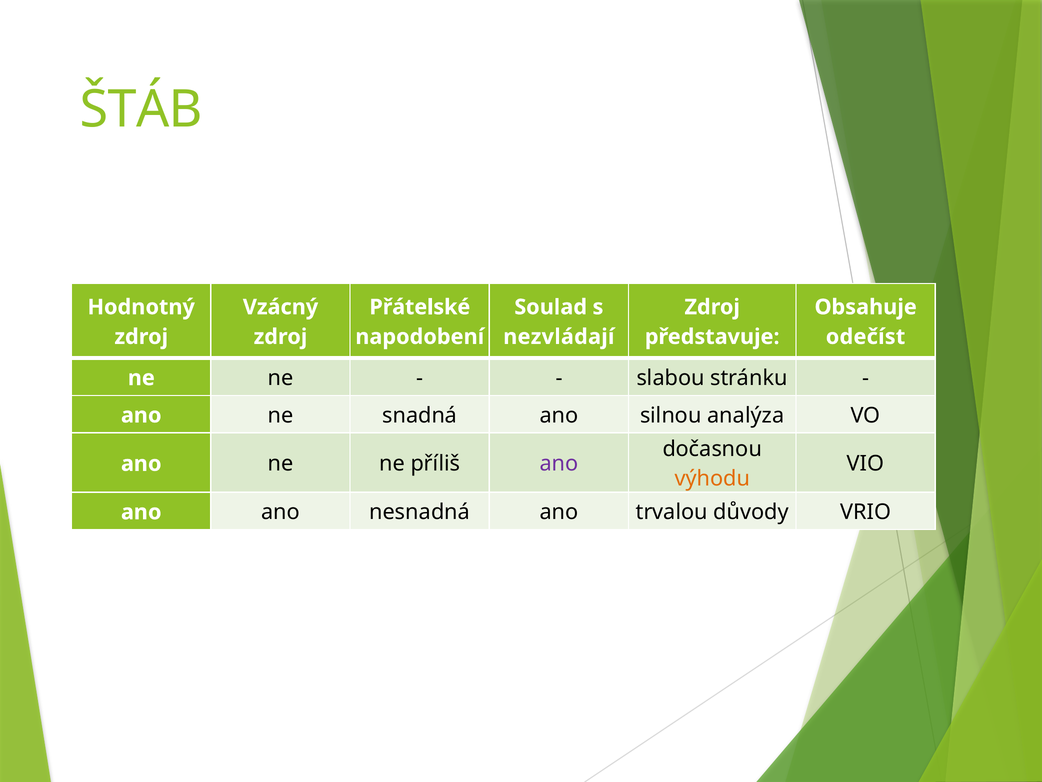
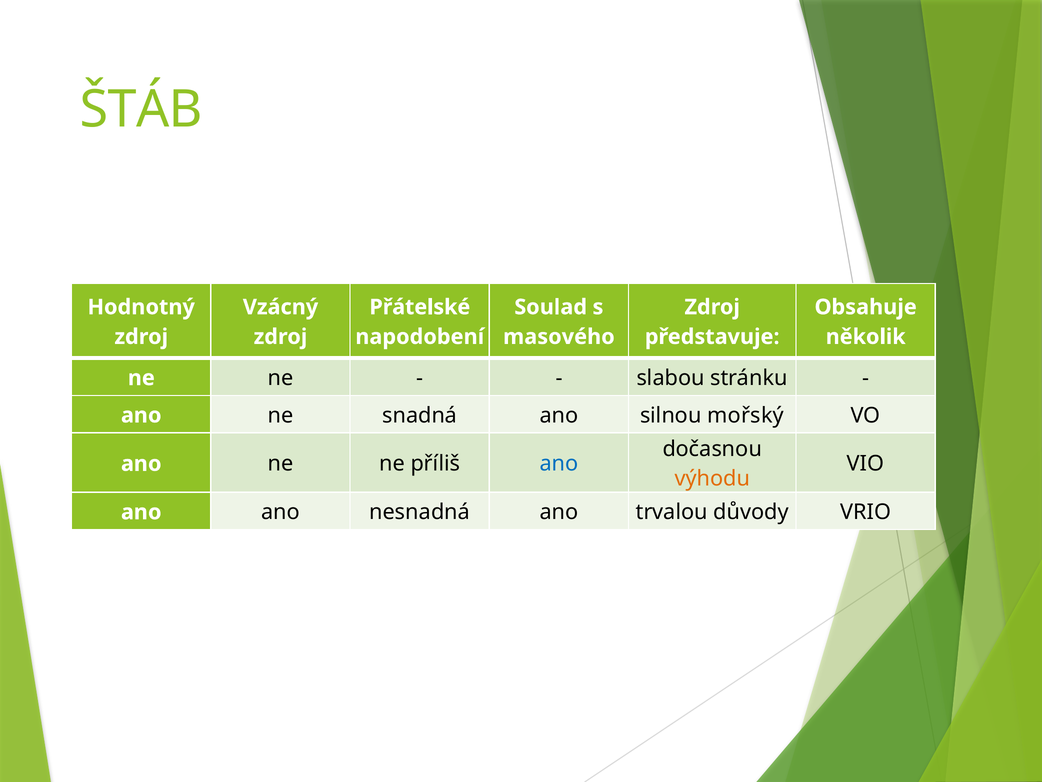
nezvládají: nezvládají -> masového
odečíst: odečíst -> několik
analýza: analýza -> mořský
ano at (559, 463) colour: purple -> blue
